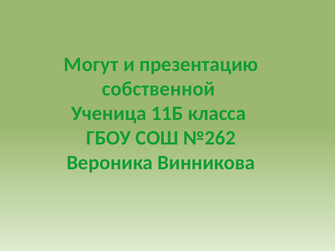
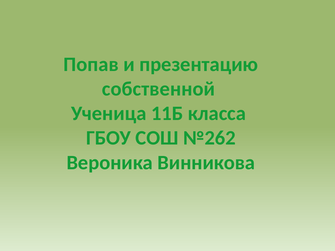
Могут: Могут -> Попав
